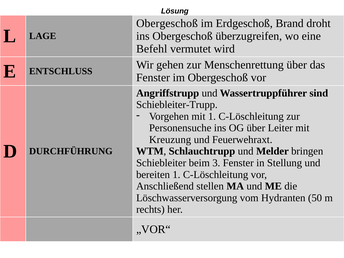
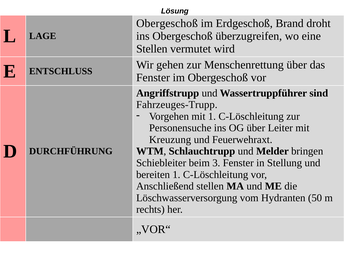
Befehl at (152, 49): Befehl -> Stellen
Schiebleiter-Trupp: Schiebleiter-Trupp -> Fahrzeuges-Trupp
